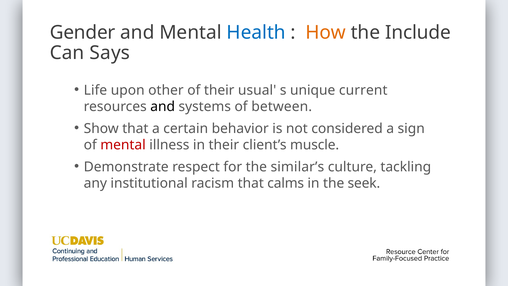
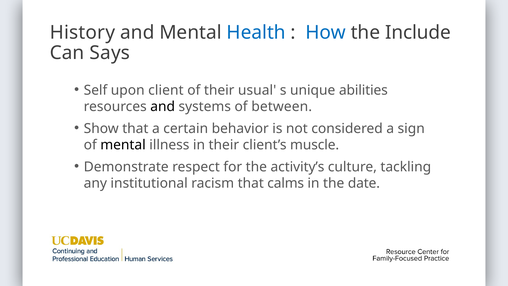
Gender: Gender -> History
How colour: orange -> blue
Life: Life -> Self
other: other -> client
current: current -> abilities
mental at (123, 145) colour: red -> black
similar’s: similar’s -> activity’s
seek: seek -> date
